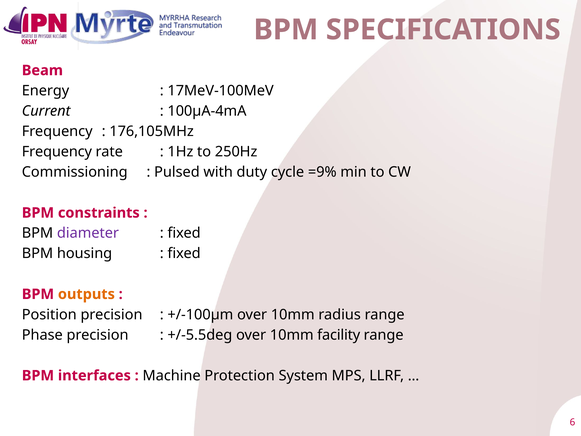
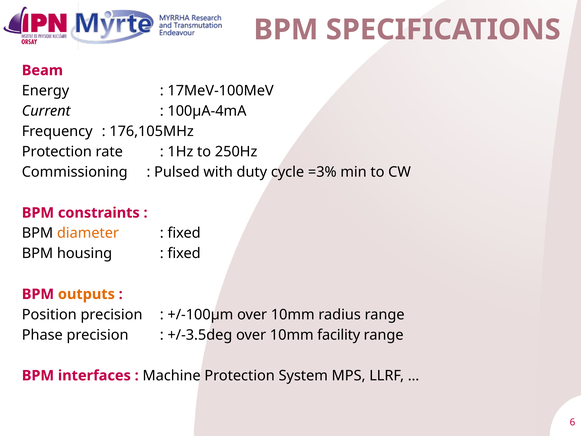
Frequency at (57, 152): Frequency -> Protection
=9%: =9% -> =3%
diameter colour: purple -> orange
+/-5.5deg: +/-5.5deg -> +/-3.5deg
